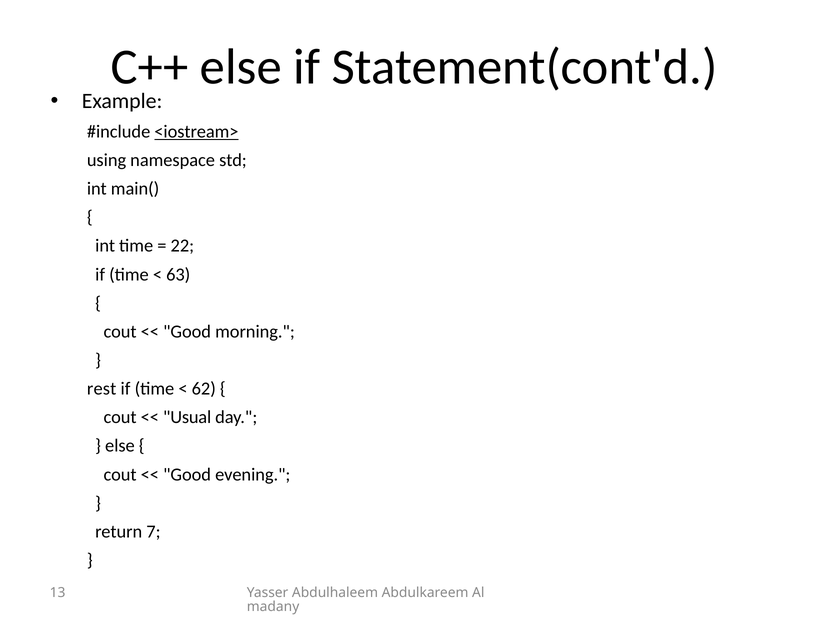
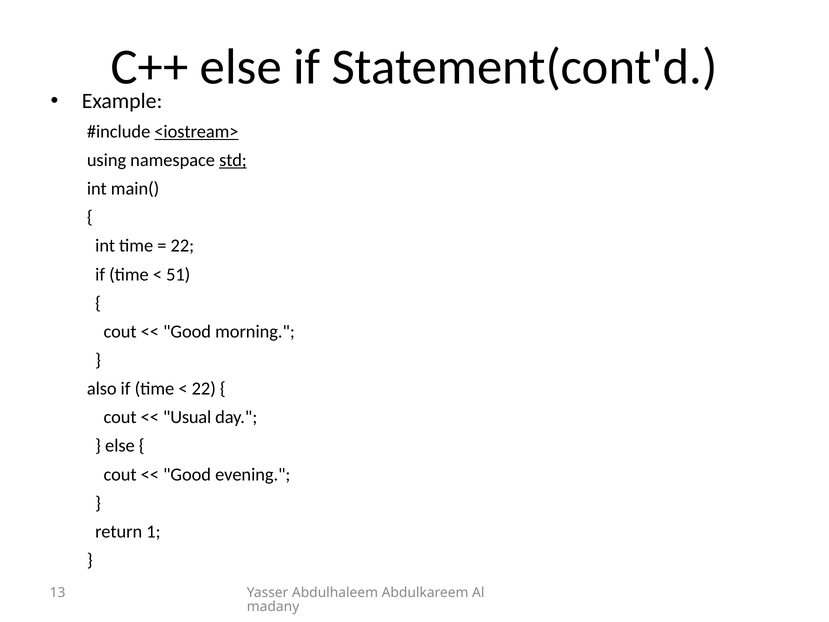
std underline: none -> present
63: 63 -> 51
rest: rest -> also
62 at (204, 389): 62 -> 22
7: 7 -> 1
